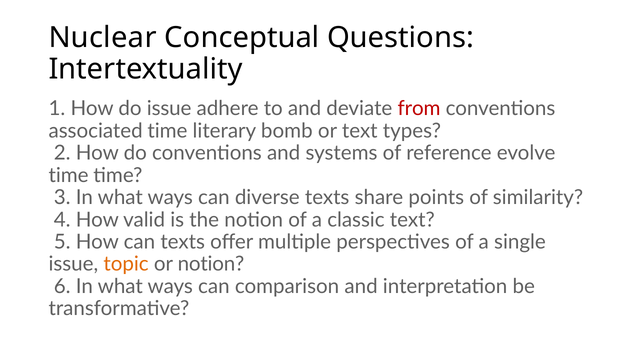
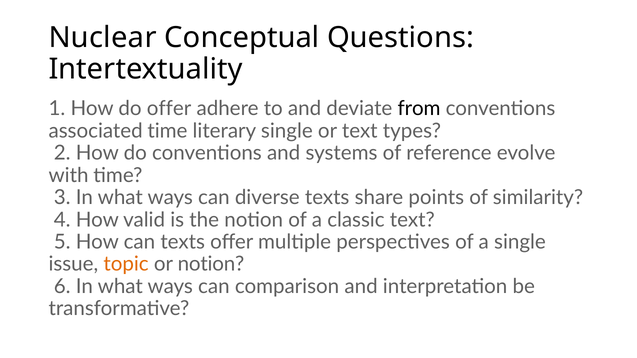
do issue: issue -> offer
from colour: red -> black
literary bomb: bomb -> single
time at (69, 175): time -> with
